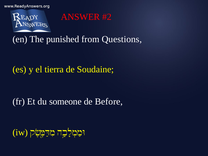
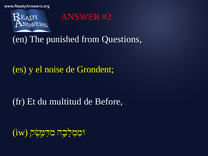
tierra: tierra -> noise
Soudaine: Soudaine -> Grondent
someone: someone -> multitud
